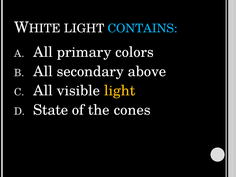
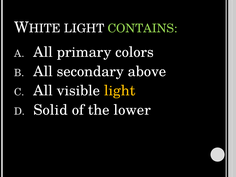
CONTAINS colour: light blue -> light green
State: State -> Solid
cones: cones -> lower
